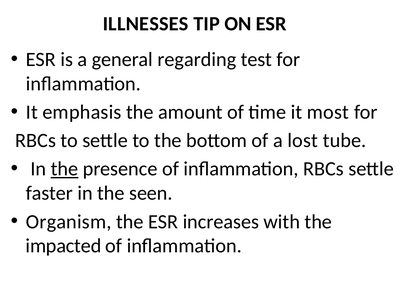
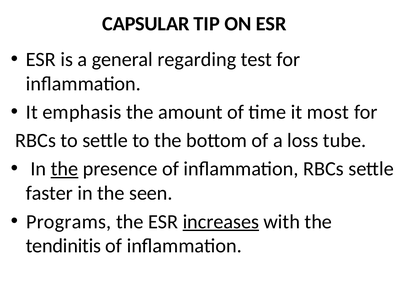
ILLNESSES: ILLNESSES -> CAPSULAR
lost: lost -> loss
Organism: Organism -> Programs
increases underline: none -> present
impacted: impacted -> tendinitis
